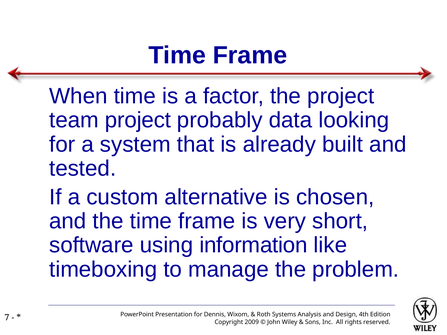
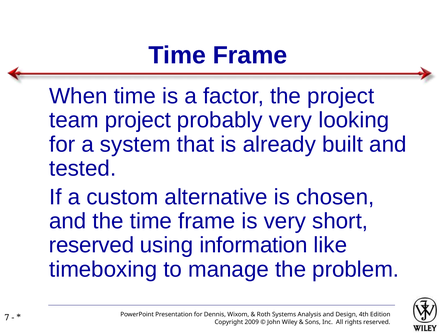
probably data: data -> very
software at (91, 245): software -> reserved
